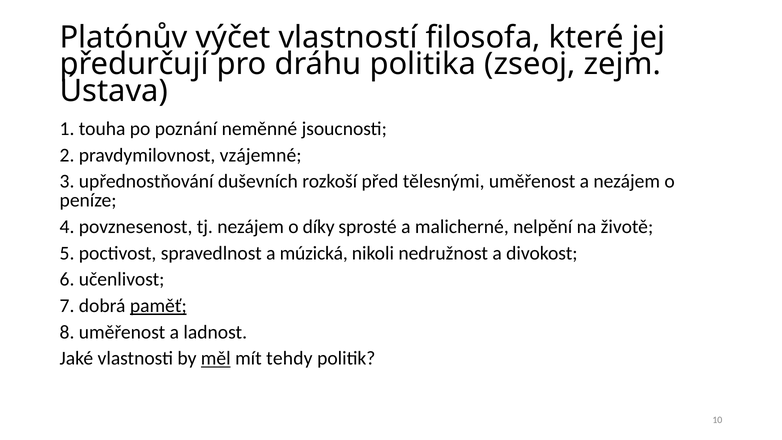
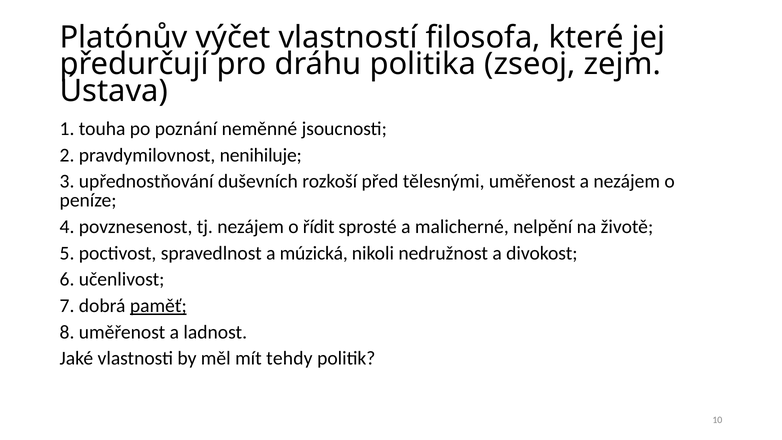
vzájemné: vzájemné -> nenihiluje
díky: díky -> řídit
měl underline: present -> none
